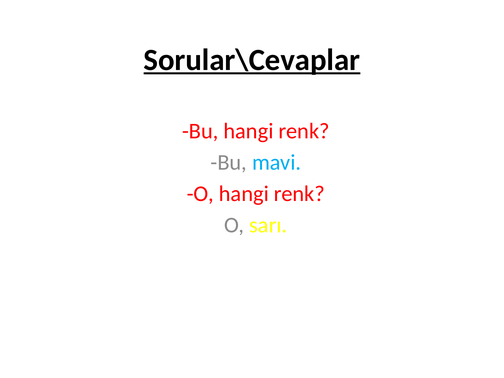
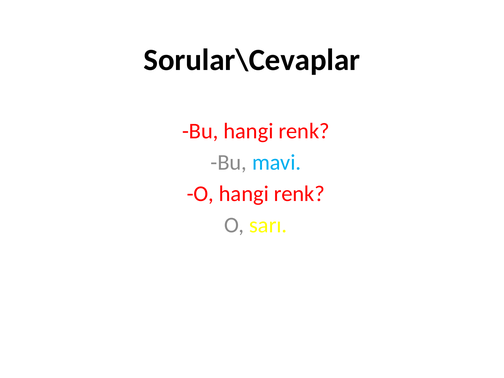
Sorular\Cevaplar underline: present -> none
